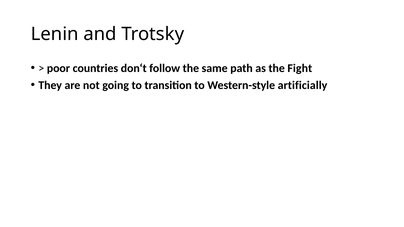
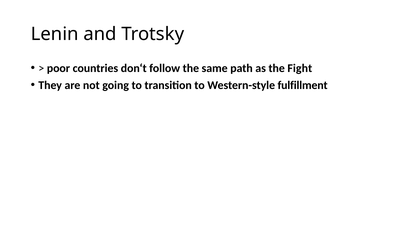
artificially: artificially -> fulfillment
